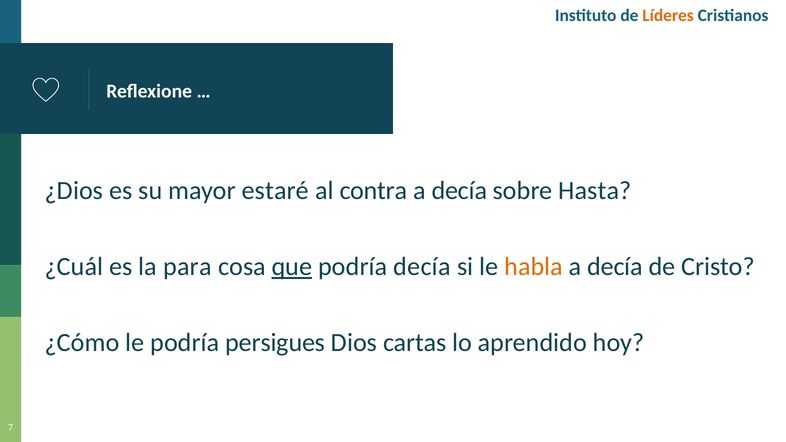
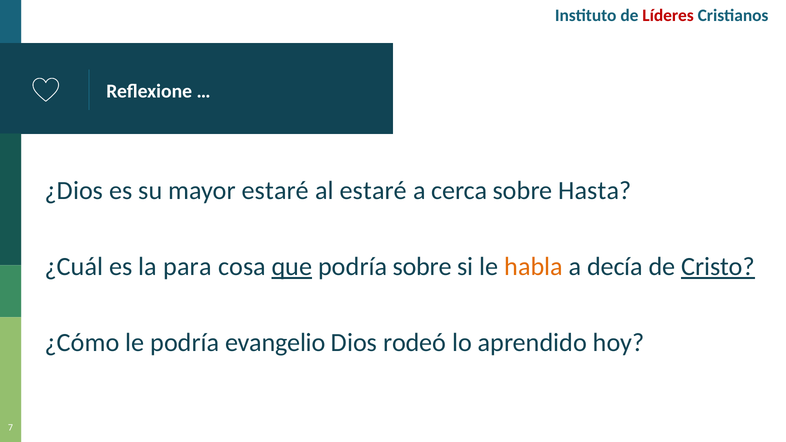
Líderes colour: orange -> red
al contra: contra -> estaré
decía at (459, 191): decía -> cerca
podría decía: decía -> sobre
Cristo underline: none -> present
persigues: persigues -> evangelio
cartas: cartas -> rodeó
